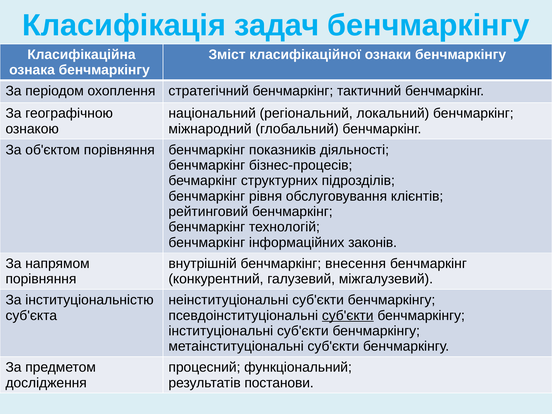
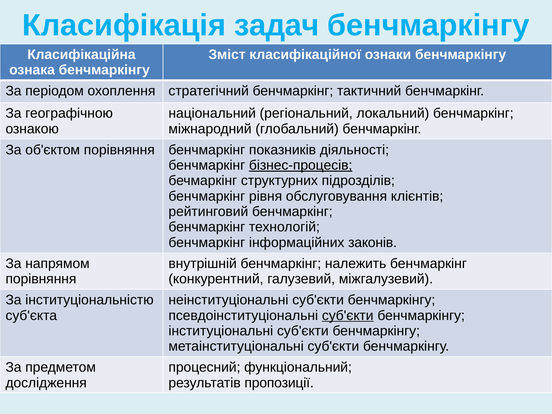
бізнес-процесів underline: none -> present
внесення: внесення -> належить
постанови: постанови -> пропозиції
